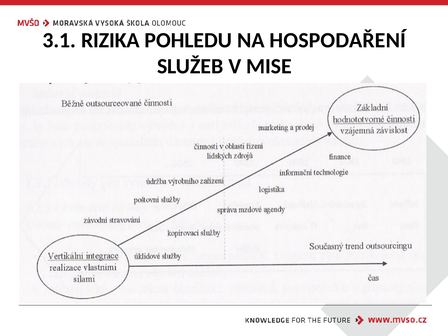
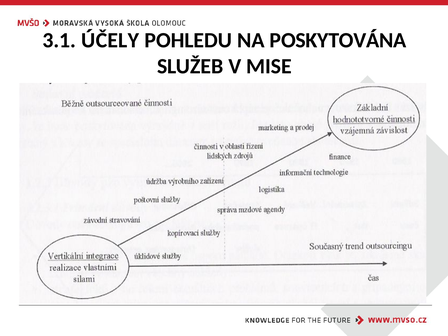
RIZIKA: RIZIKA -> ÚČELY
HOSPODAŘENÍ: HOSPODAŘENÍ -> POSKYTOVÁNA
